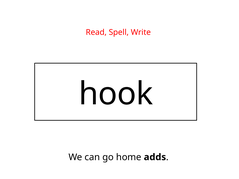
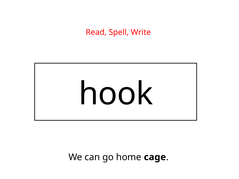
adds: adds -> cage
